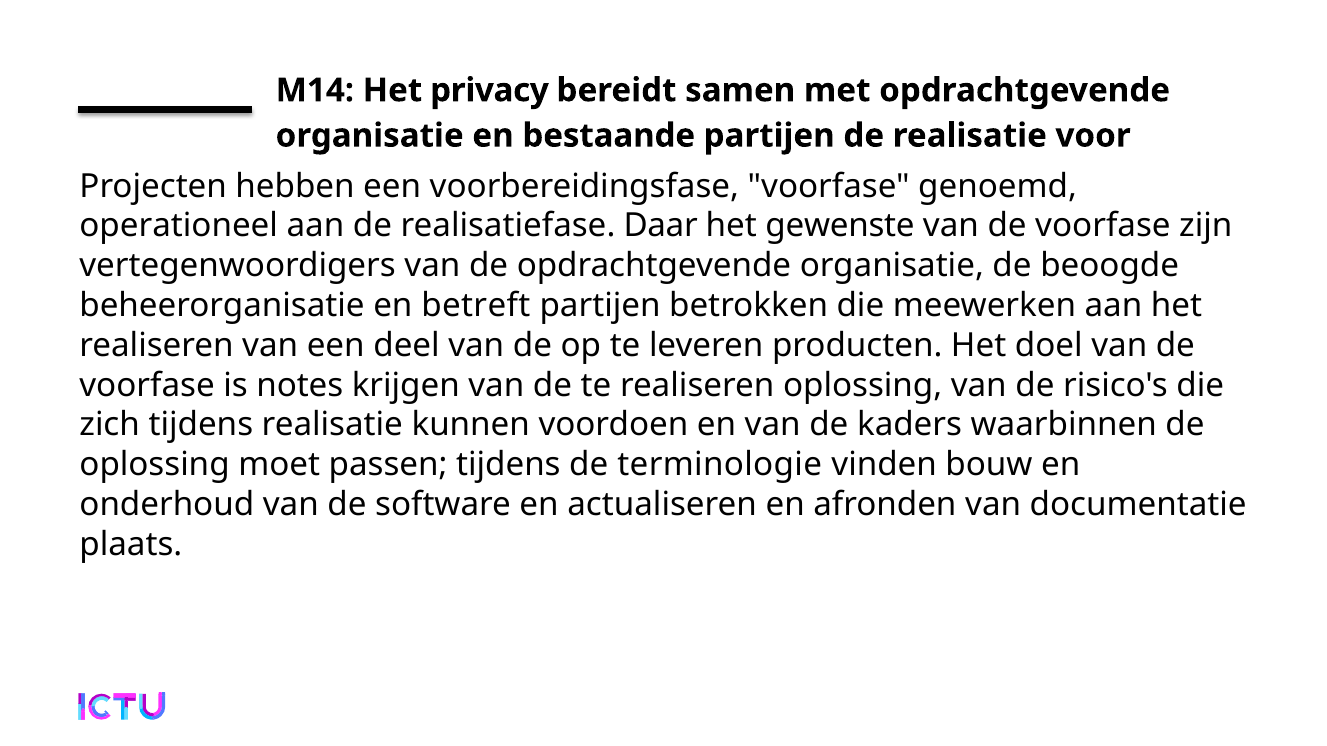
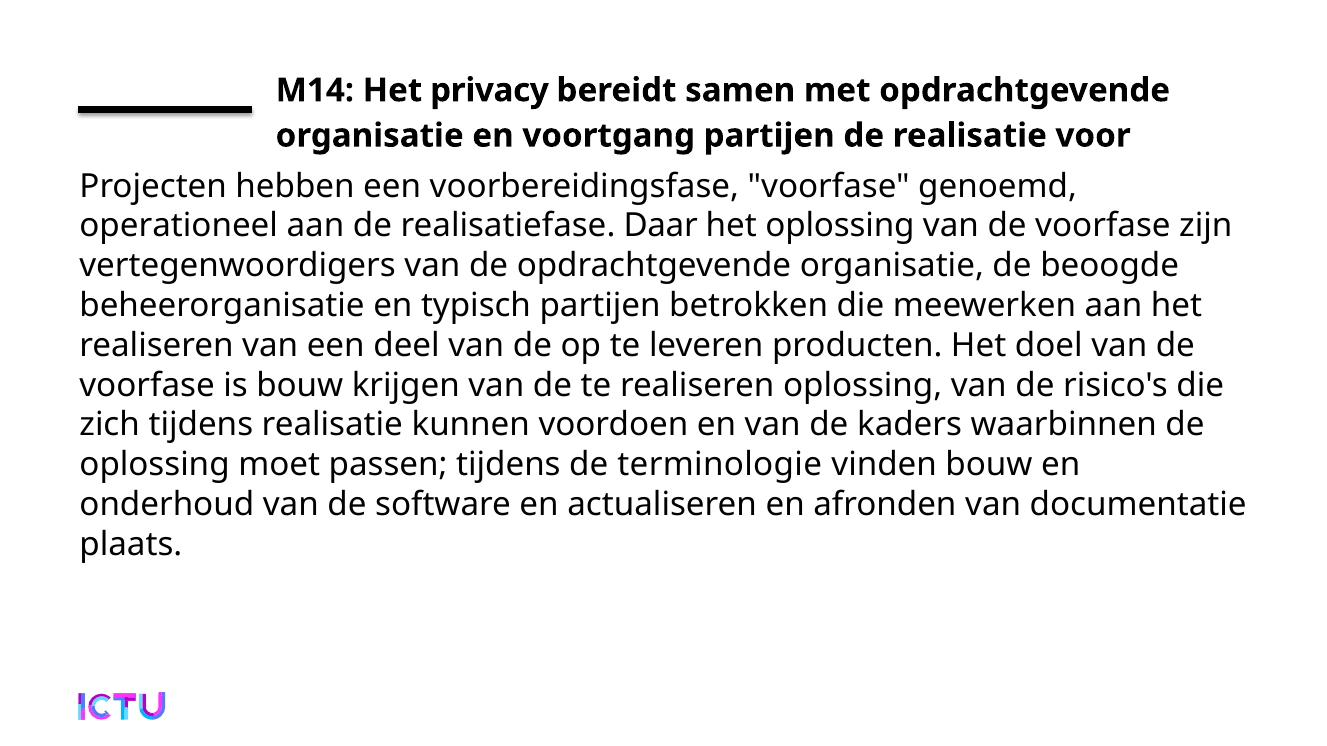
bestaande: bestaande -> voortgang
het gewenste: gewenste -> oplossing
betreft: betreft -> typisch
is notes: notes -> bouw
